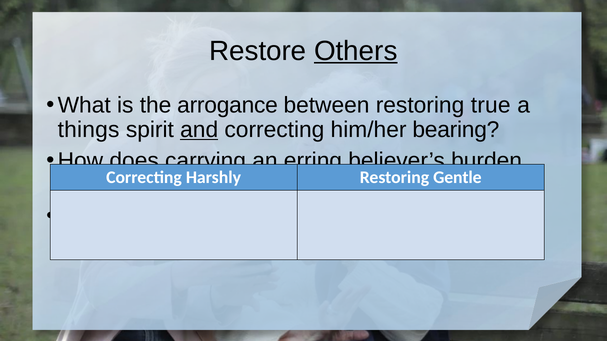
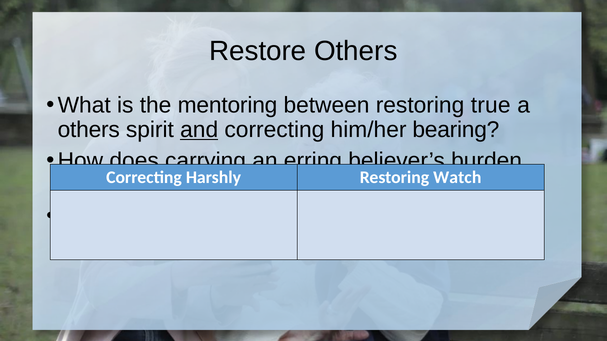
Others at (356, 51) underline: present -> none
arrogance: arrogance -> mentoring
things at (89, 130): things -> others
Gentle: Gentle -> Watch
